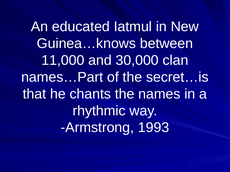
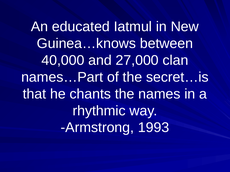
11,000: 11,000 -> 40,000
30,000: 30,000 -> 27,000
